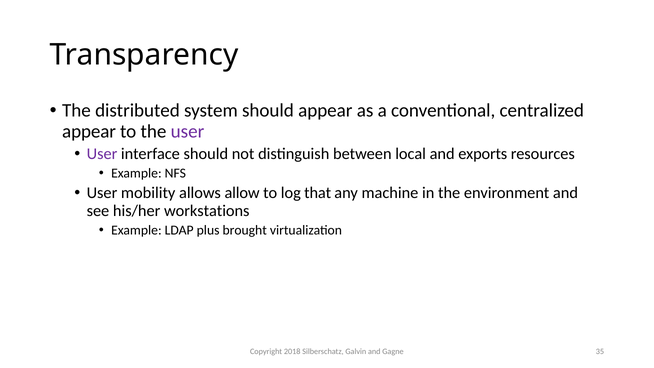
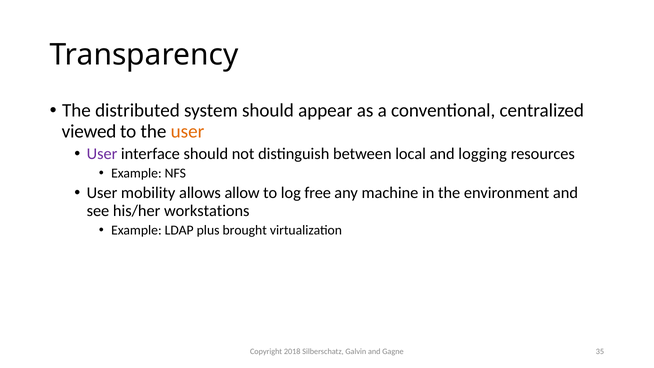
appear at (89, 131): appear -> viewed
user at (188, 131) colour: purple -> orange
exports: exports -> logging
that: that -> free
